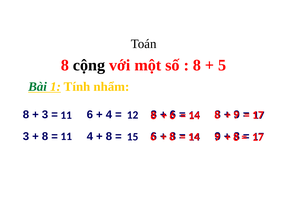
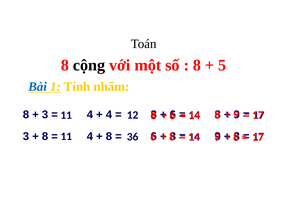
Bài colour: green -> blue
6 at (90, 115): 6 -> 4
15: 15 -> 36
